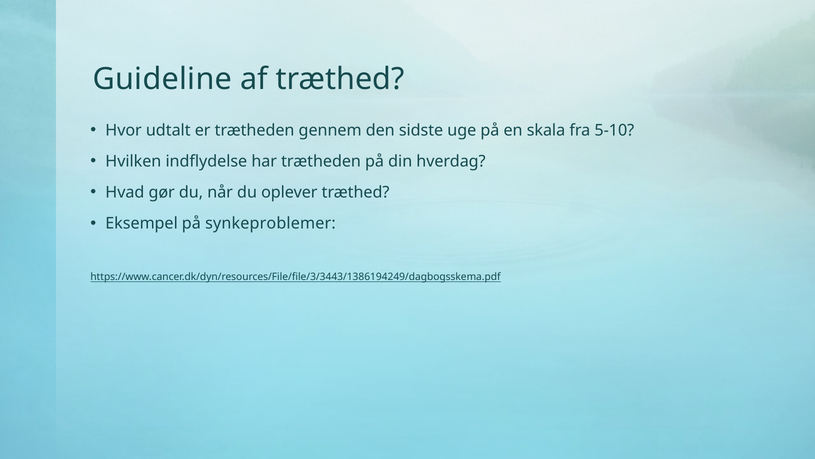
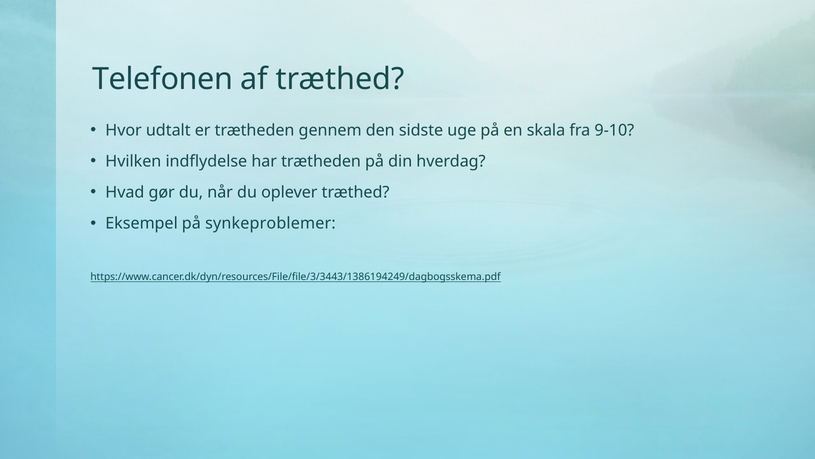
Guideline: Guideline -> Telefonen
5-10: 5-10 -> 9-10
